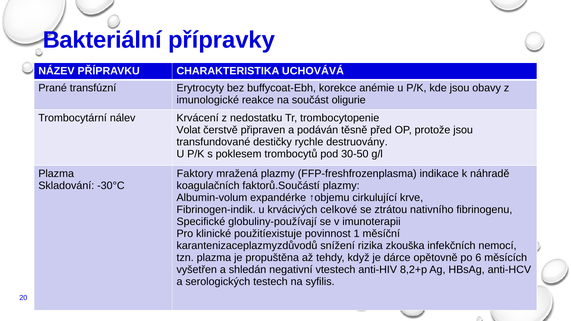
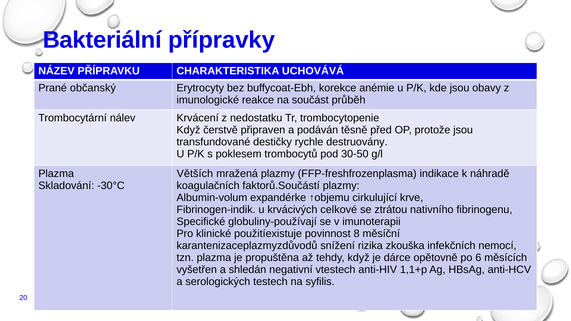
transfúzní: transfúzní -> občanský
oligurie: oligurie -> průběh
Volat at (188, 130): Volat -> Když
Faktory: Faktory -> Větších
1: 1 -> 8
8,2+p: 8,2+p -> 1,1+p
